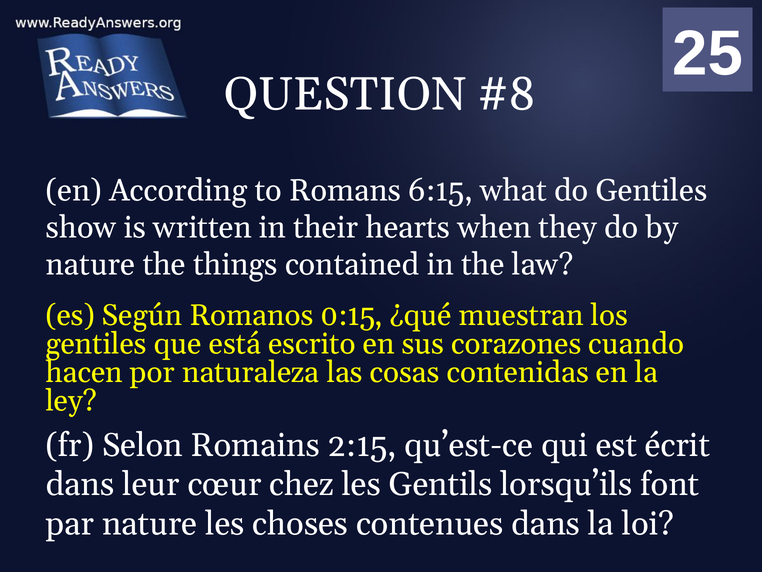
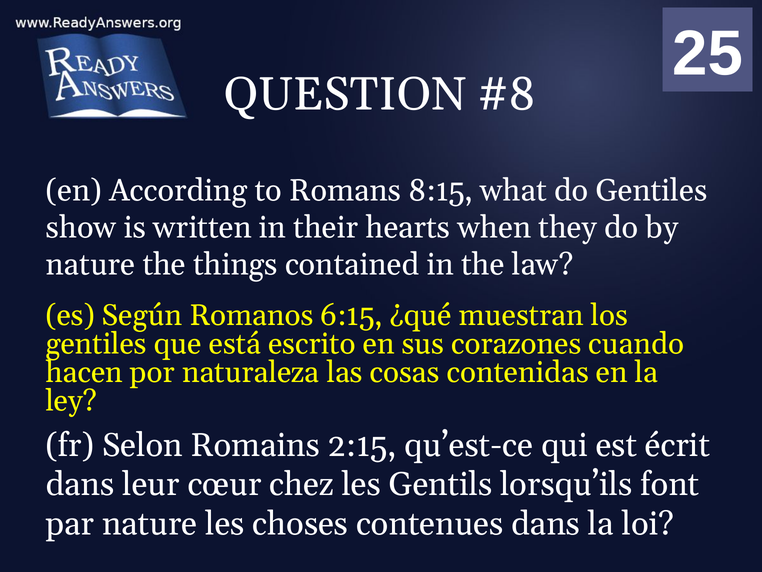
6:15: 6:15 -> 8:15
0:15: 0:15 -> 6:15
